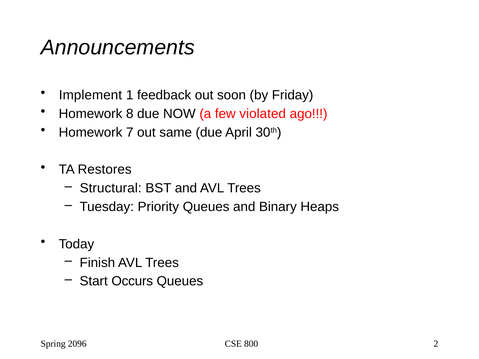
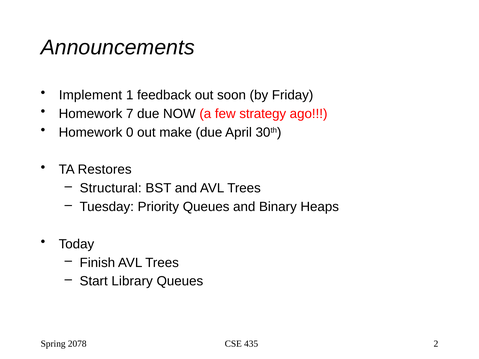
8: 8 -> 7
violated: violated -> strategy
7: 7 -> 0
same: same -> make
Occurs: Occurs -> Library
2096: 2096 -> 2078
800: 800 -> 435
